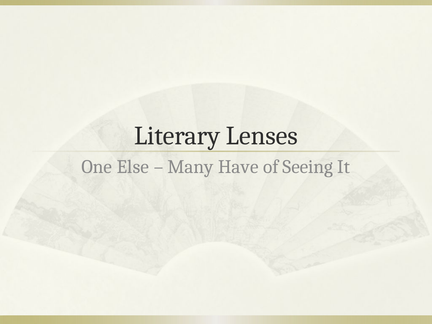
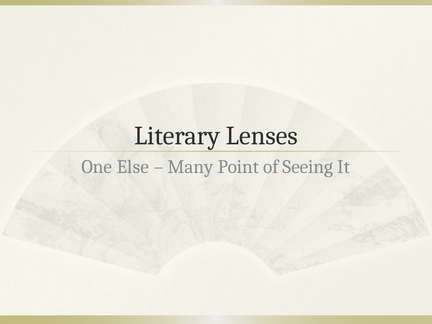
Have: Have -> Point
